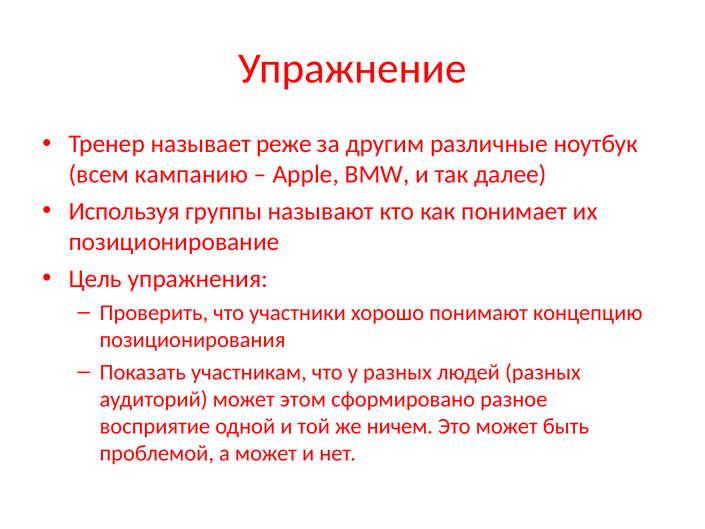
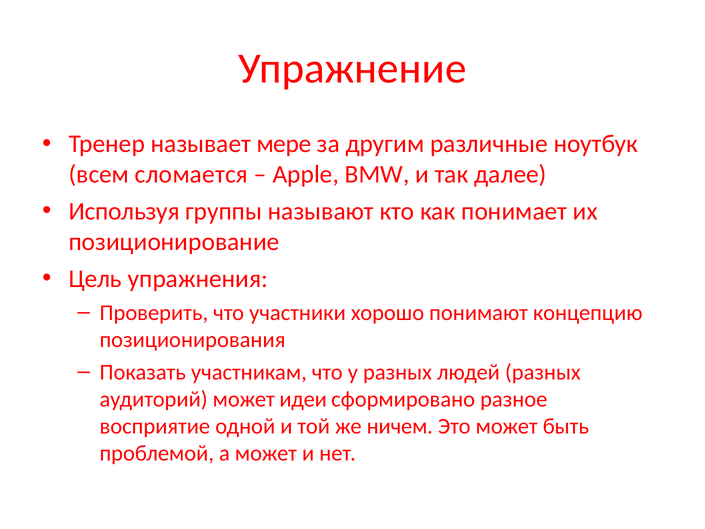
реже: реже -> мере
кампанию: кампанию -> сломается
этом: этом -> идеи
